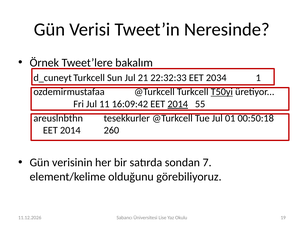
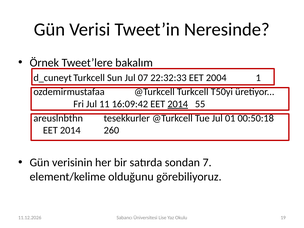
21: 21 -> 07
2034: 2034 -> 2004
T50yi underline: present -> none
